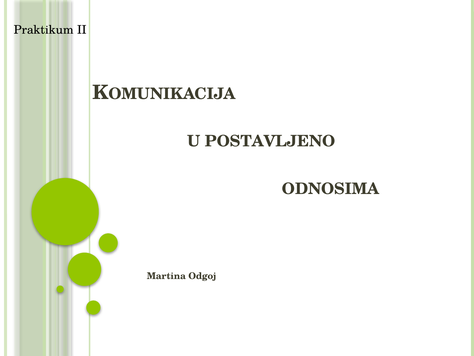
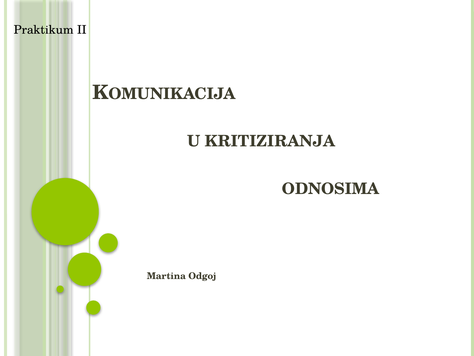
POSTAVLJENO: POSTAVLJENO -> KRITIZIRANJA
